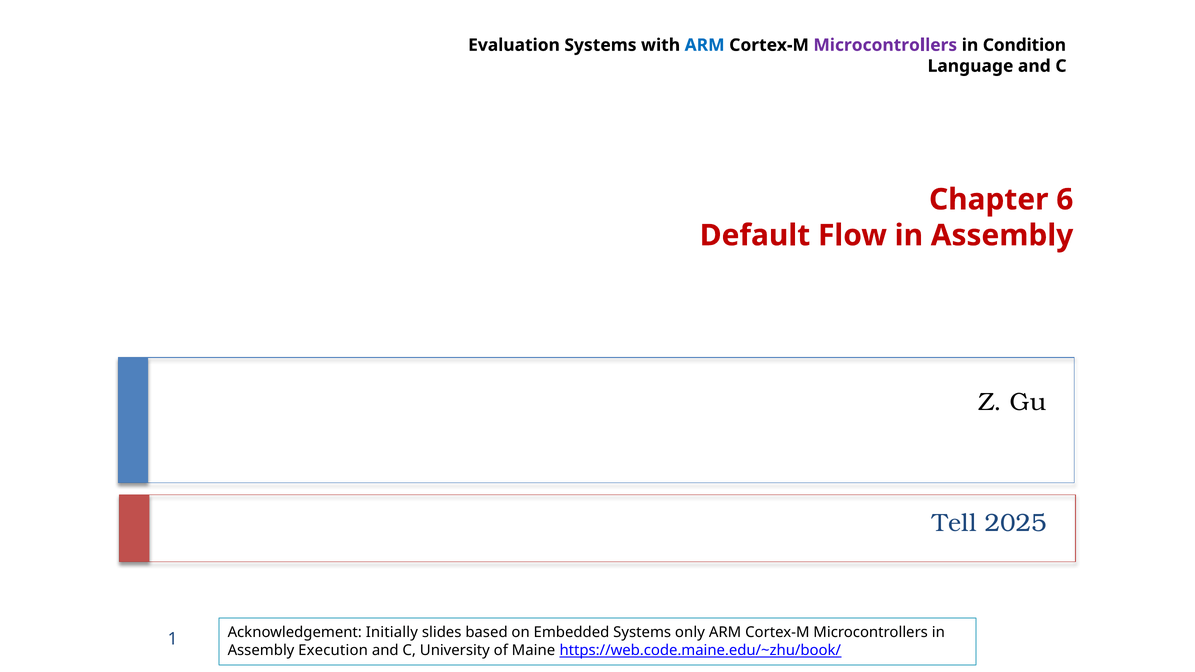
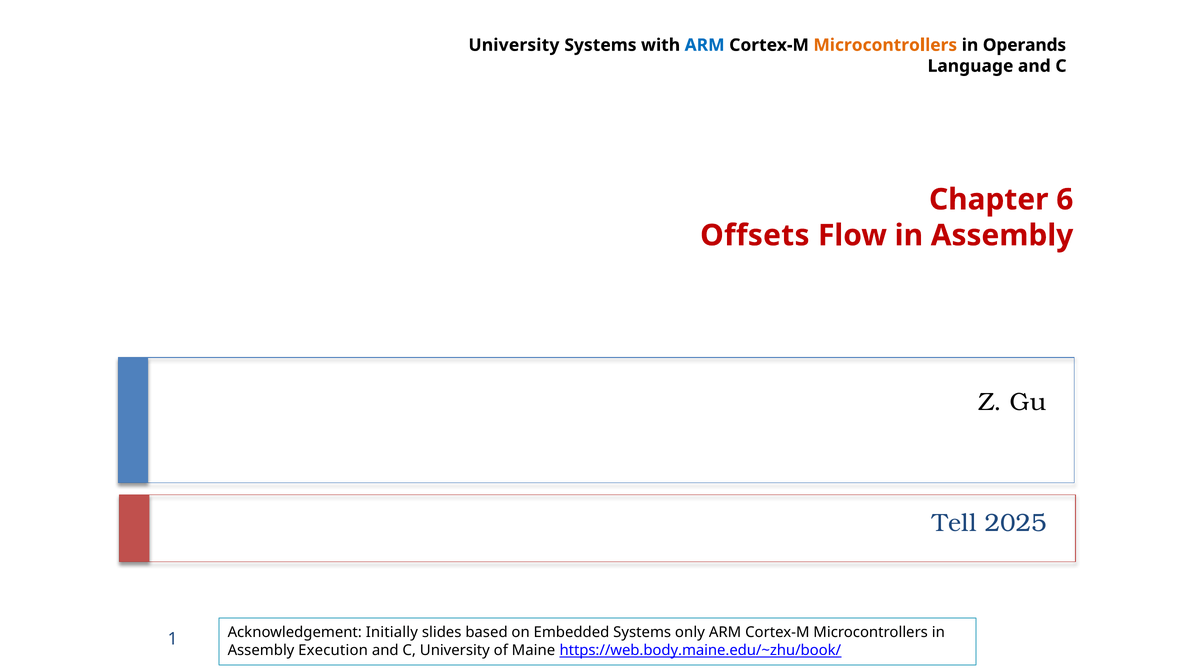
Evaluation at (514, 45): Evaluation -> University
Microcontrollers at (885, 45) colour: purple -> orange
Condition: Condition -> Operands
Default: Default -> Offsets
https://web.code.maine.edu/~zhu/book/: https://web.code.maine.edu/~zhu/book/ -> https://web.body.maine.edu/~zhu/book/
